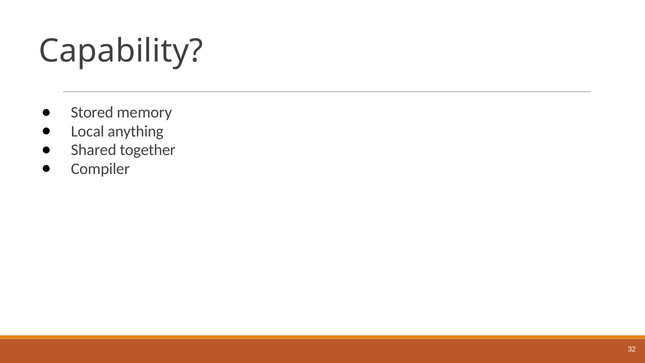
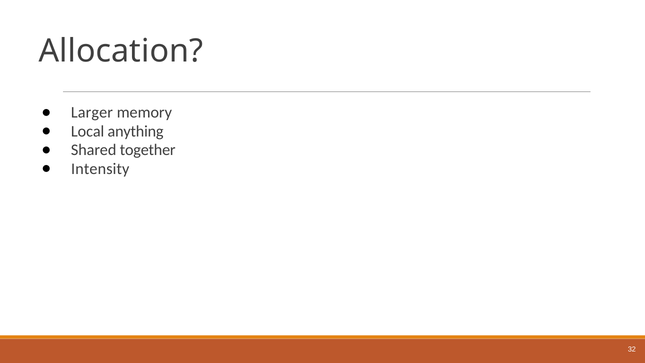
Capability: Capability -> Allocation
Stored: Stored -> Larger
Compiler: Compiler -> Intensity
